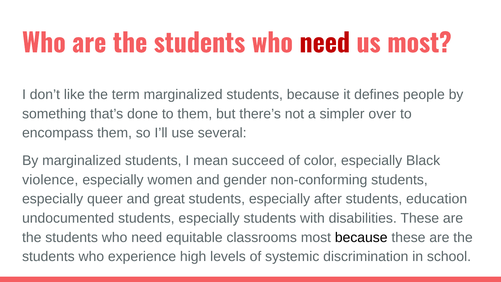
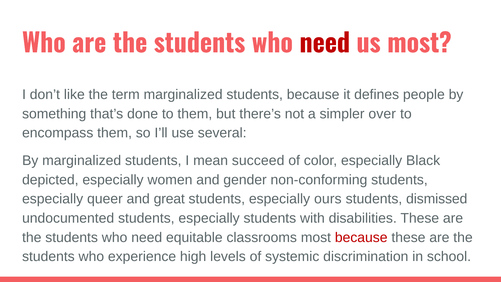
violence: violence -> depicted
after: after -> ours
education: education -> dismissed
because at (361, 237) colour: black -> red
